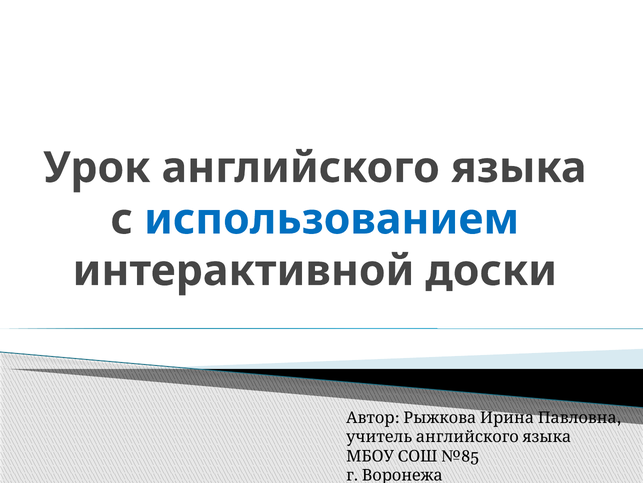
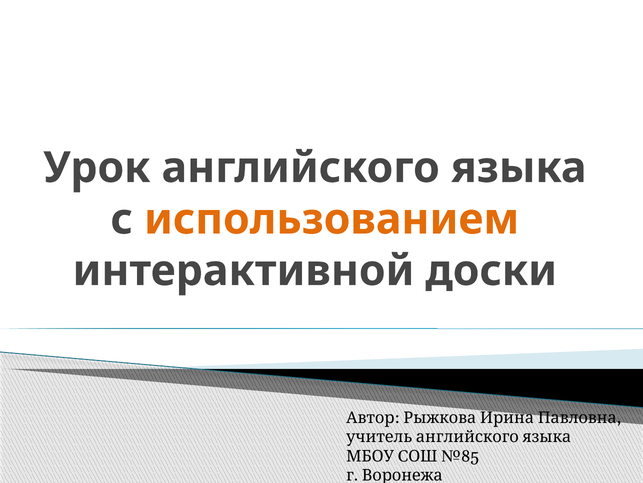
использованием colour: blue -> orange
